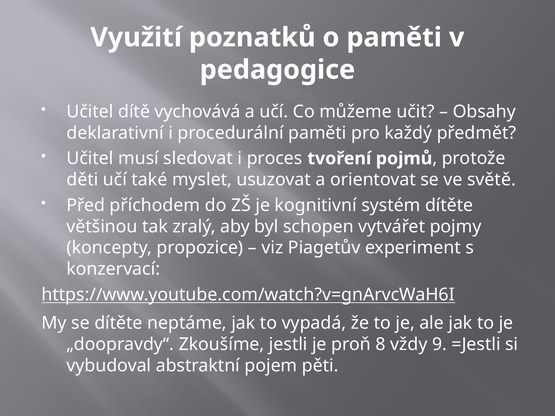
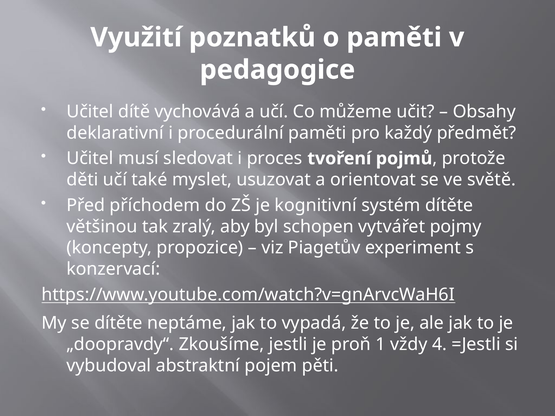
8: 8 -> 1
9: 9 -> 4
